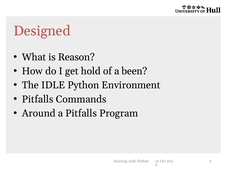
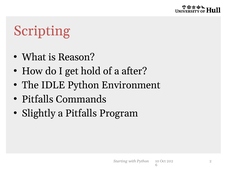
Designed: Designed -> Scripting
been: been -> after
Around: Around -> Slightly
